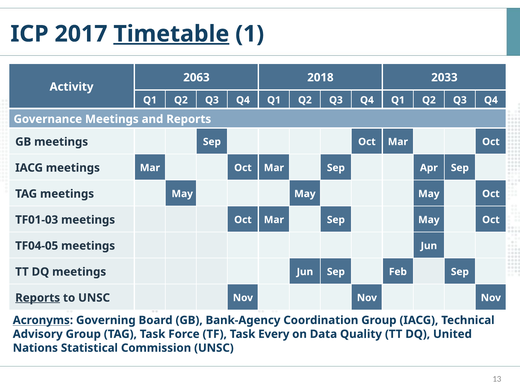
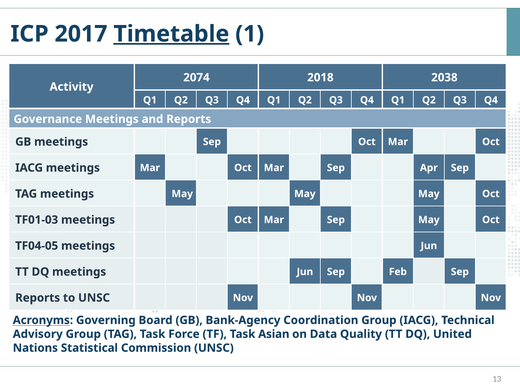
2063: 2063 -> 2074
2033: 2033 -> 2038
Reports at (38, 298) underline: present -> none
Every: Every -> Asian
